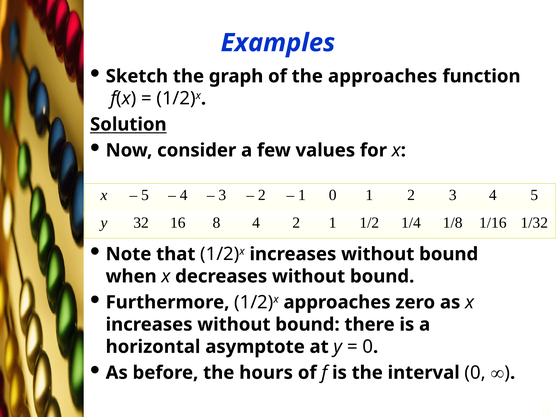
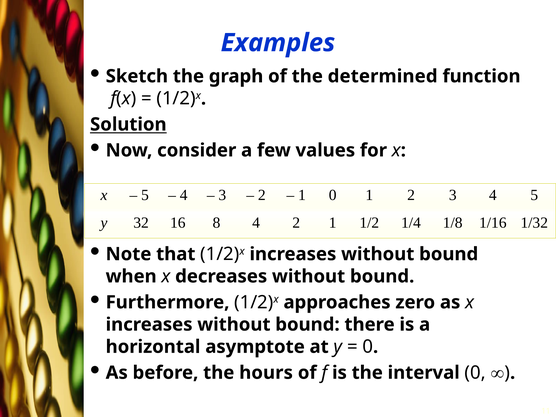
the approaches: approaches -> determined
